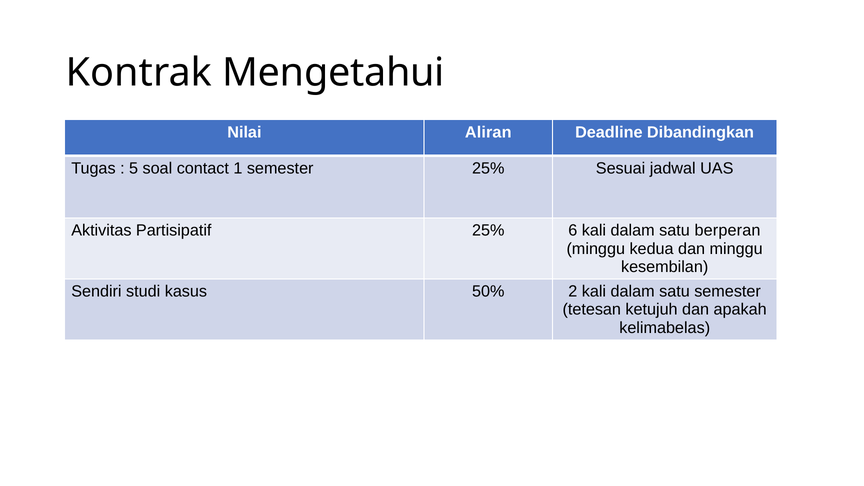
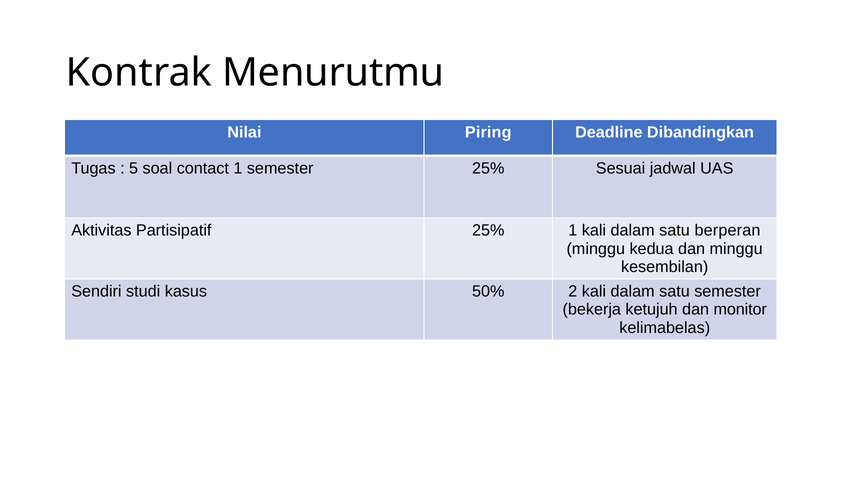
Mengetahui: Mengetahui -> Menurutmu
Aliran: Aliran -> Piring
25% 6: 6 -> 1
tetesan: tetesan -> bekerja
apakah: apakah -> monitor
